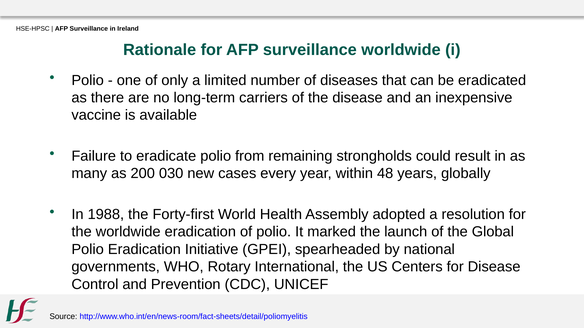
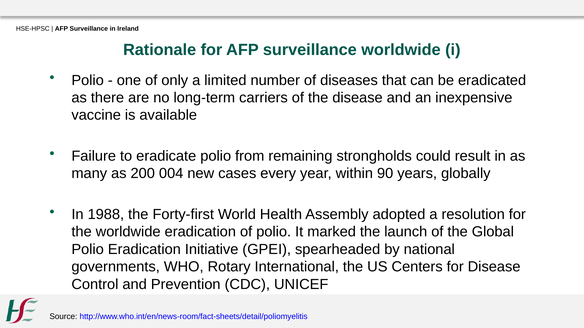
030: 030 -> 004
48: 48 -> 90
